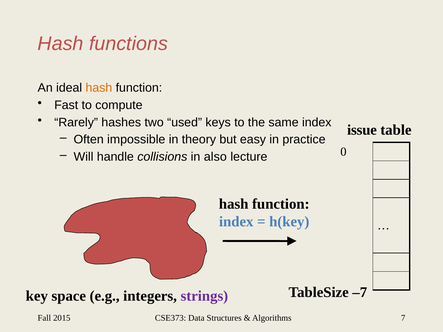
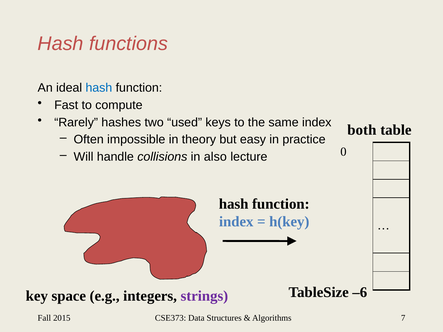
hash at (99, 88) colour: orange -> blue
issue: issue -> both
–7: –7 -> –6
